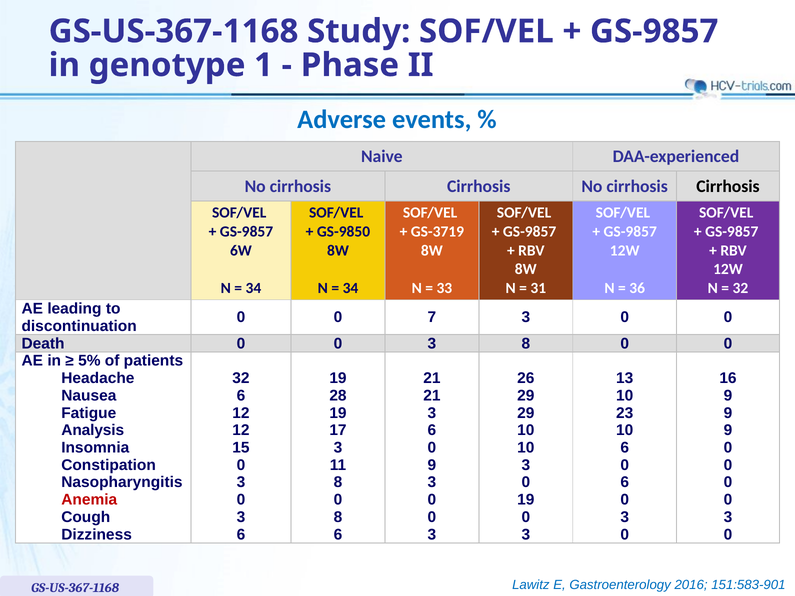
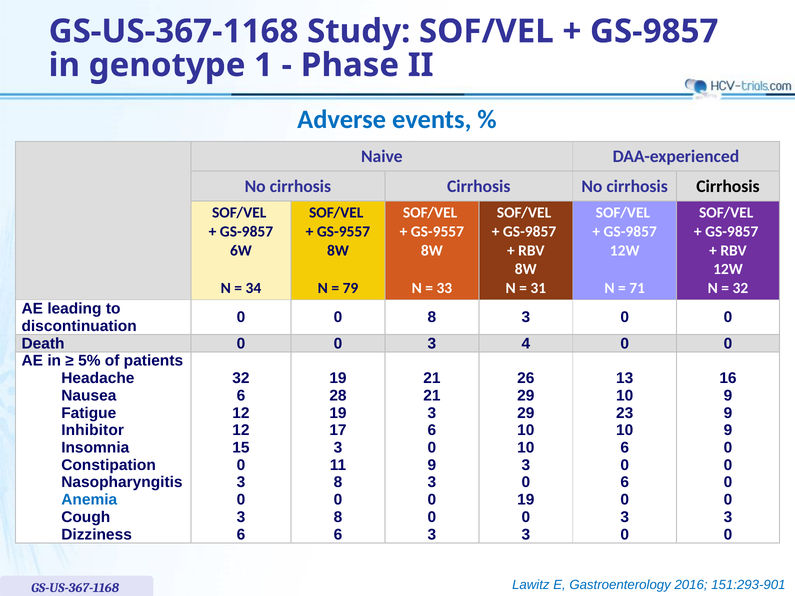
GS-9850 at (343, 232): GS-9850 -> GS-9557
GS-3719 at (437, 232): GS-3719 -> GS-9557
34 at (350, 288): 34 -> 79
36: 36 -> 71
0 0 7: 7 -> 8
3 8: 8 -> 4
Analysis: Analysis -> Inhibitor
Anemia colour: red -> blue
151:583-901: 151:583-901 -> 151:293-901
